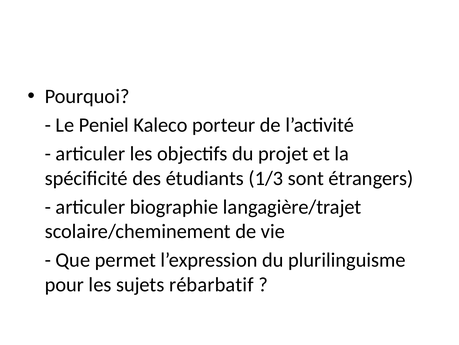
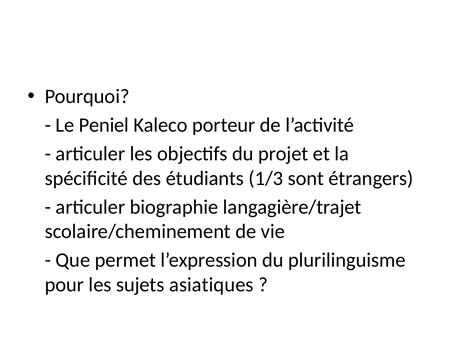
rébarbatif: rébarbatif -> asiatiques
